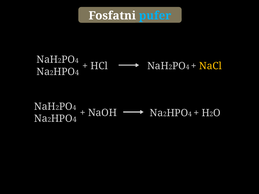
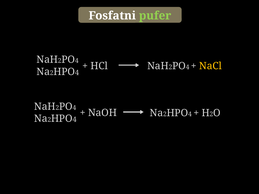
pufer colour: light blue -> light green
